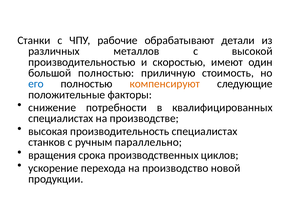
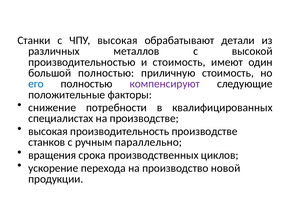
ЧПУ рабочие: рабочие -> высокая
и скоростью: скоростью -> стоимость
компенсируют colour: orange -> purple
производительность специалистах: специалистах -> производстве
